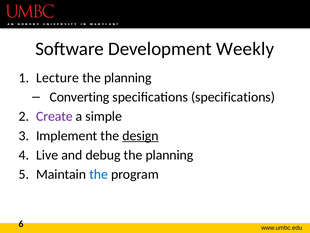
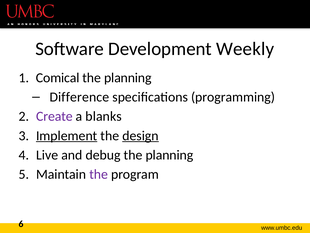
Lecture: Lecture -> Comical
Converting: Converting -> Difference
specifications specifications: specifications -> programming
simple: simple -> blanks
Implement underline: none -> present
the at (99, 174) colour: blue -> purple
